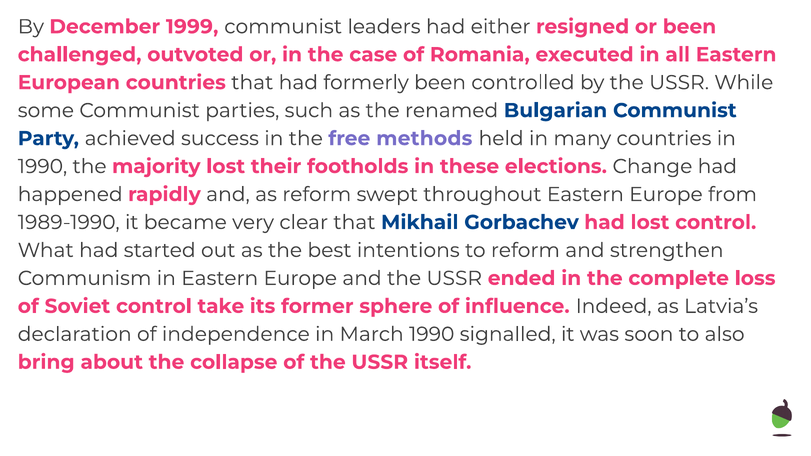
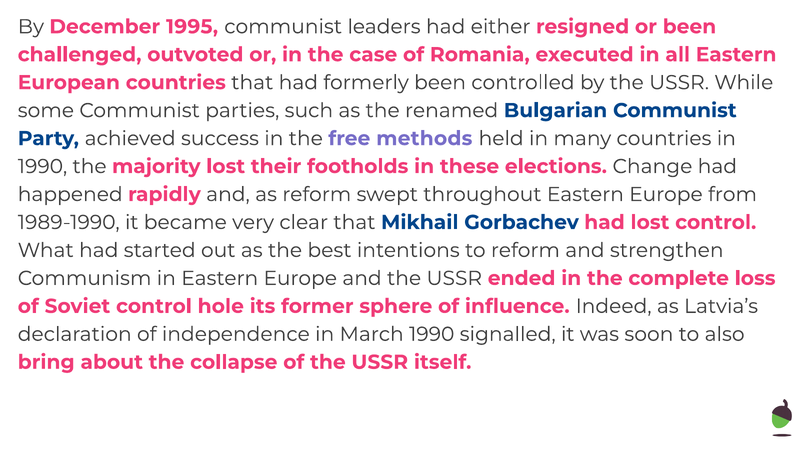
1999: 1999 -> 1995
take: take -> hole
